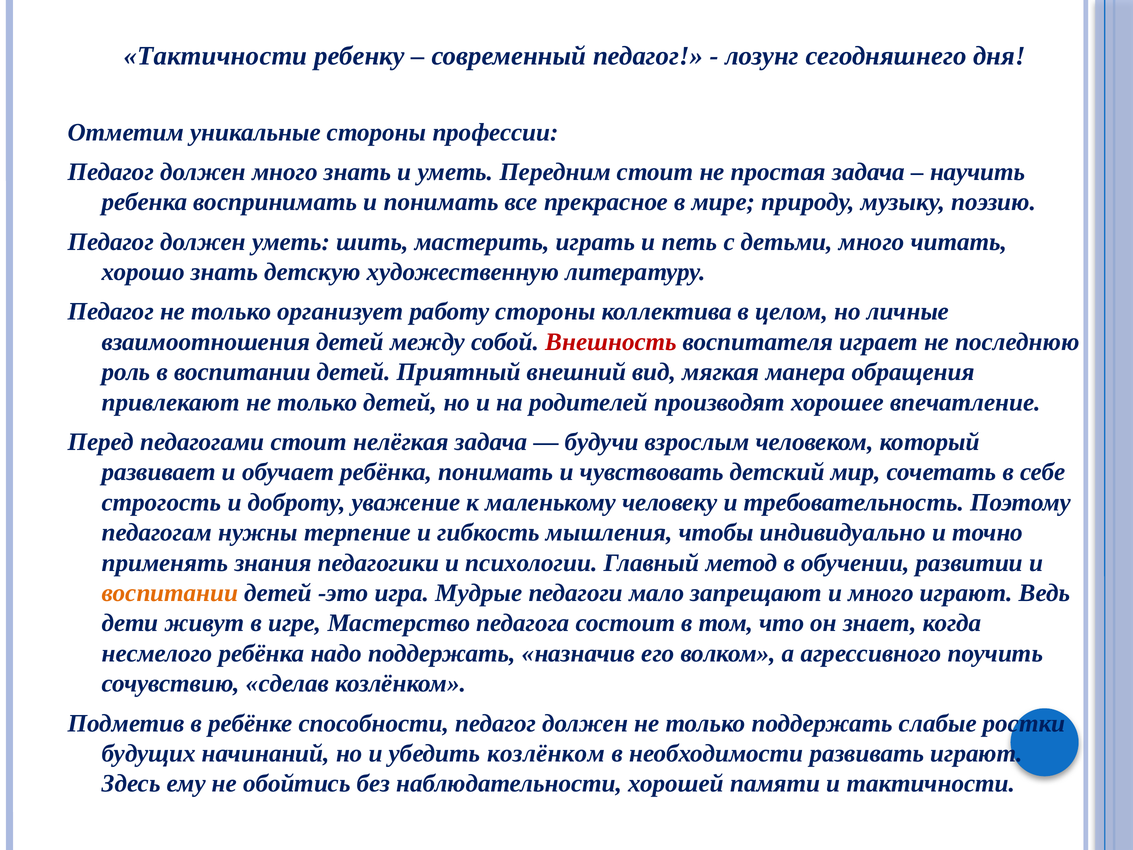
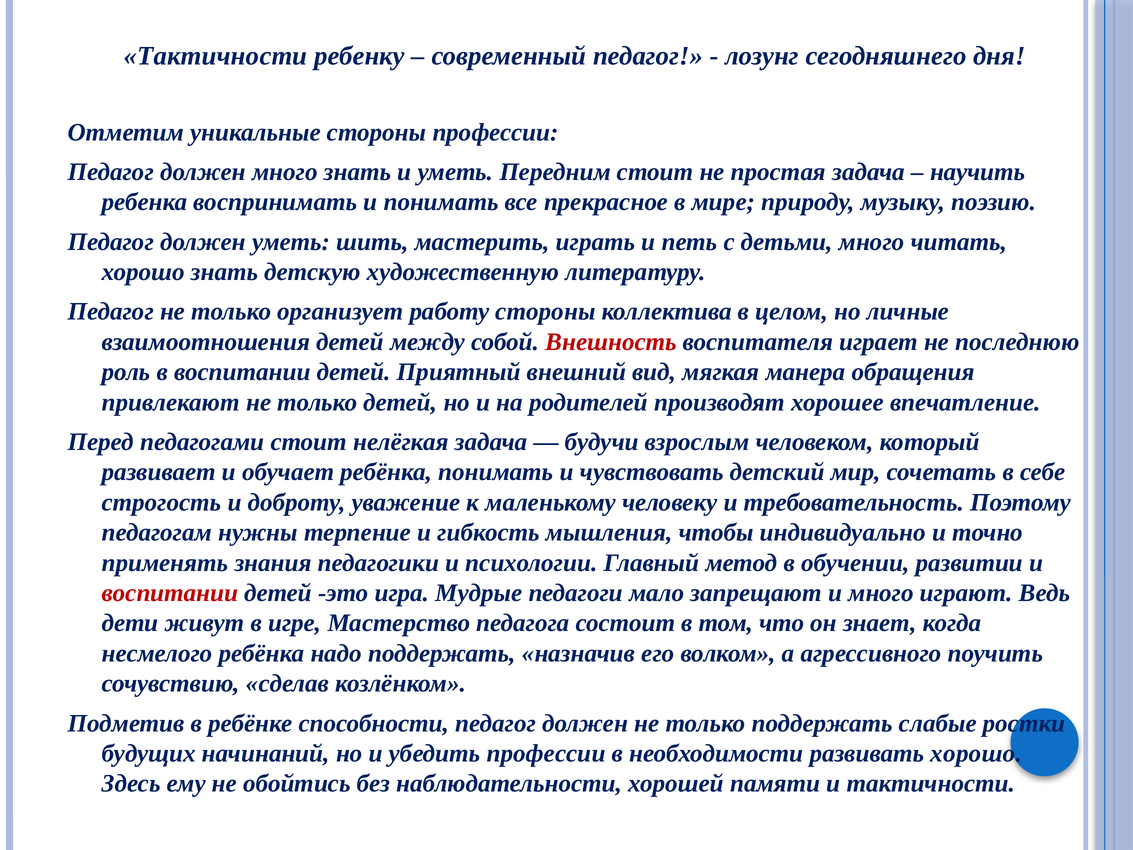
воспитании at (170, 593) colour: orange -> red
убедить козлёнком: козлёнком -> профессии
развивать играют: играют -> хорошо
